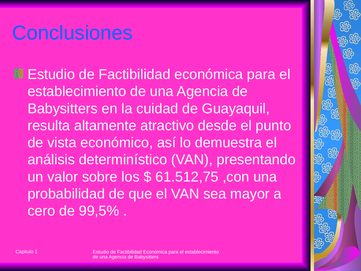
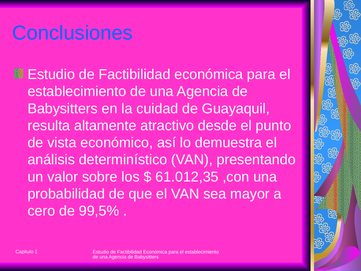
61.512,75: 61.512,75 -> 61.012,35
